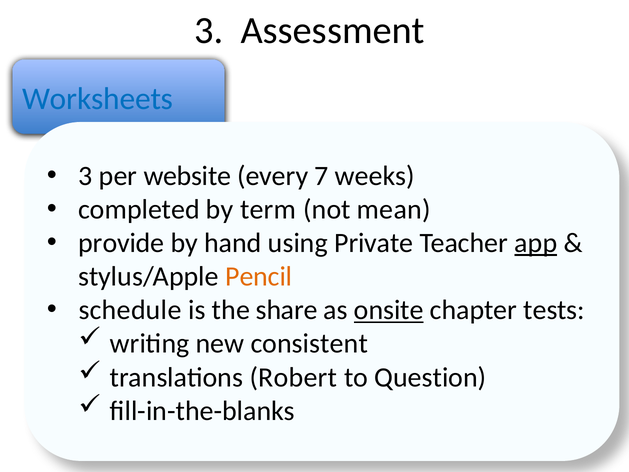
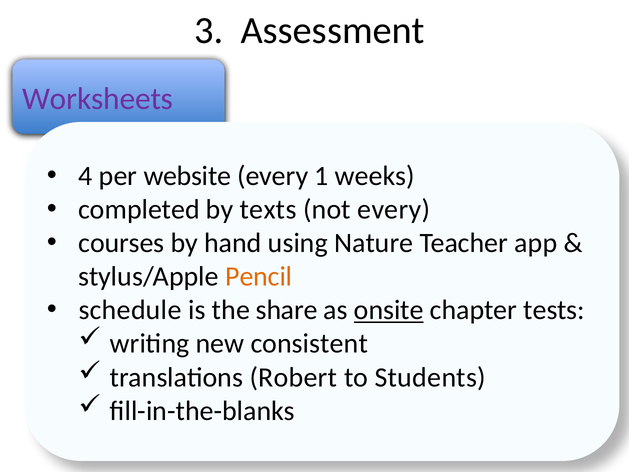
Worksheets colour: blue -> purple
3 at (86, 176): 3 -> 4
7: 7 -> 1
term: term -> texts
not mean: mean -> every
provide: provide -> courses
Private: Private -> Nature
app underline: present -> none
Question: Question -> Students
